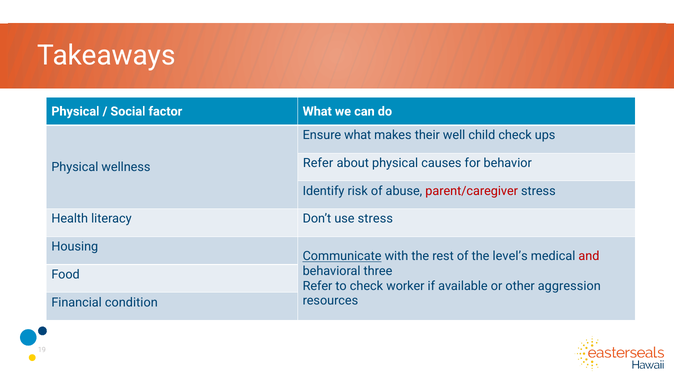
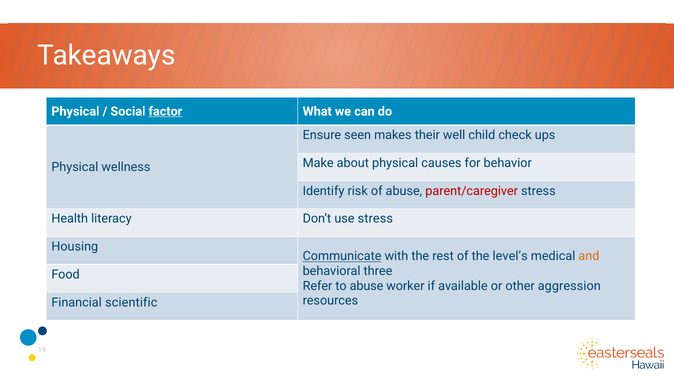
factor underline: none -> present
Ensure what: what -> seen
Refer at (318, 163): Refer -> Make
and colour: red -> orange
to check: check -> abuse
condition: condition -> scientific
